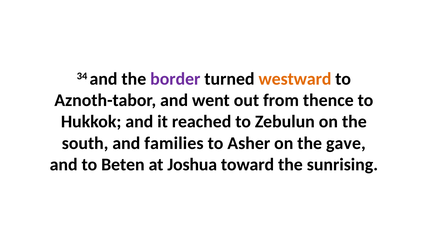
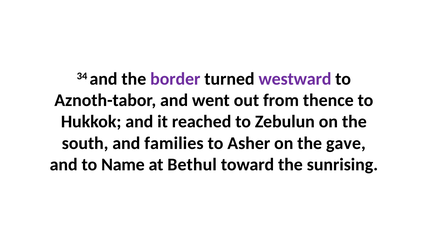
westward colour: orange -> purple
Beten: Beten -> Name
Joshua: Joshua -> Bethul
